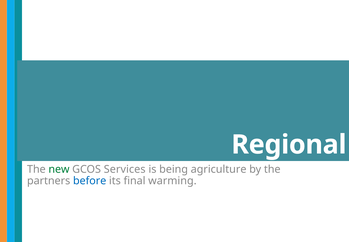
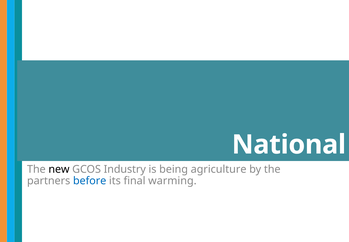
Regional: Regional -> National
new colour: green -> black
Services: Services -> Industry
